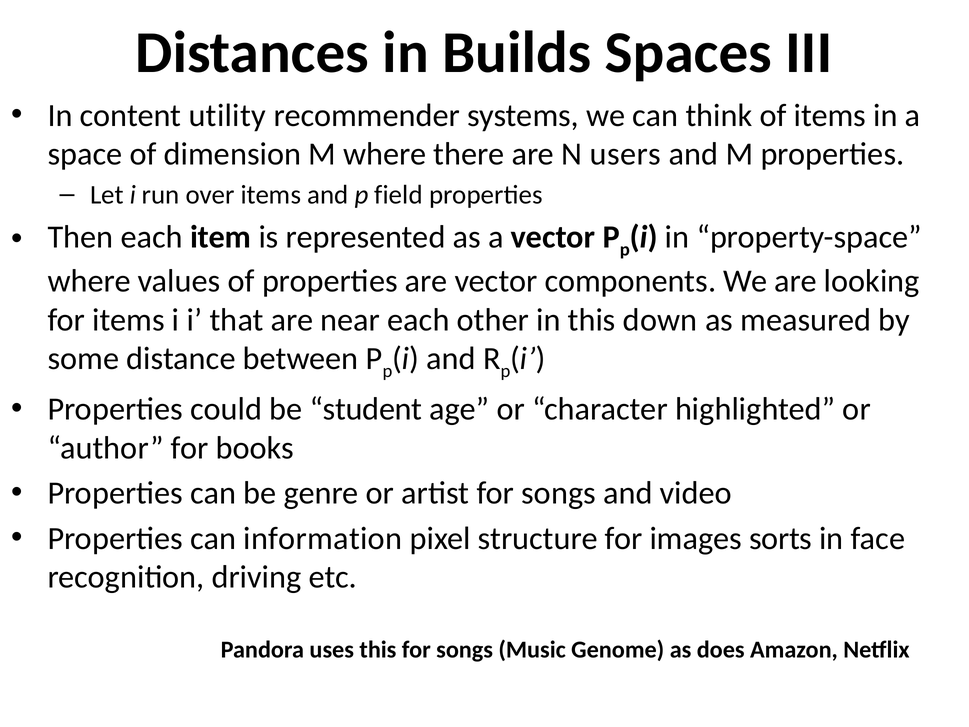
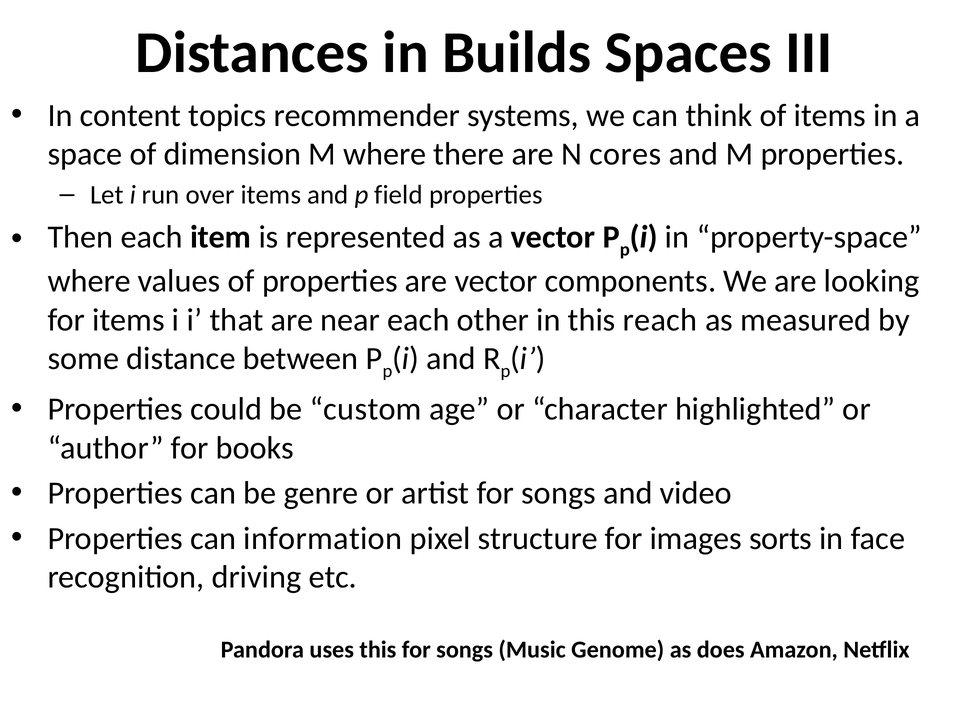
utility: utility -> topics
users: users -> cores
down: down -> reach
student: student -> custom
